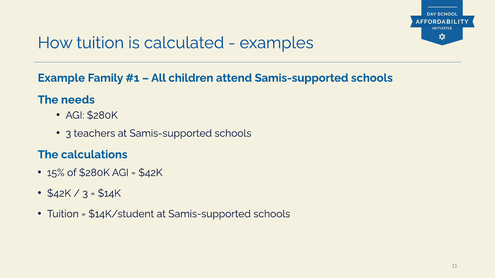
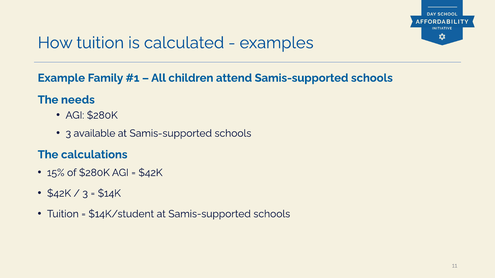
teachers: teachers -> available
